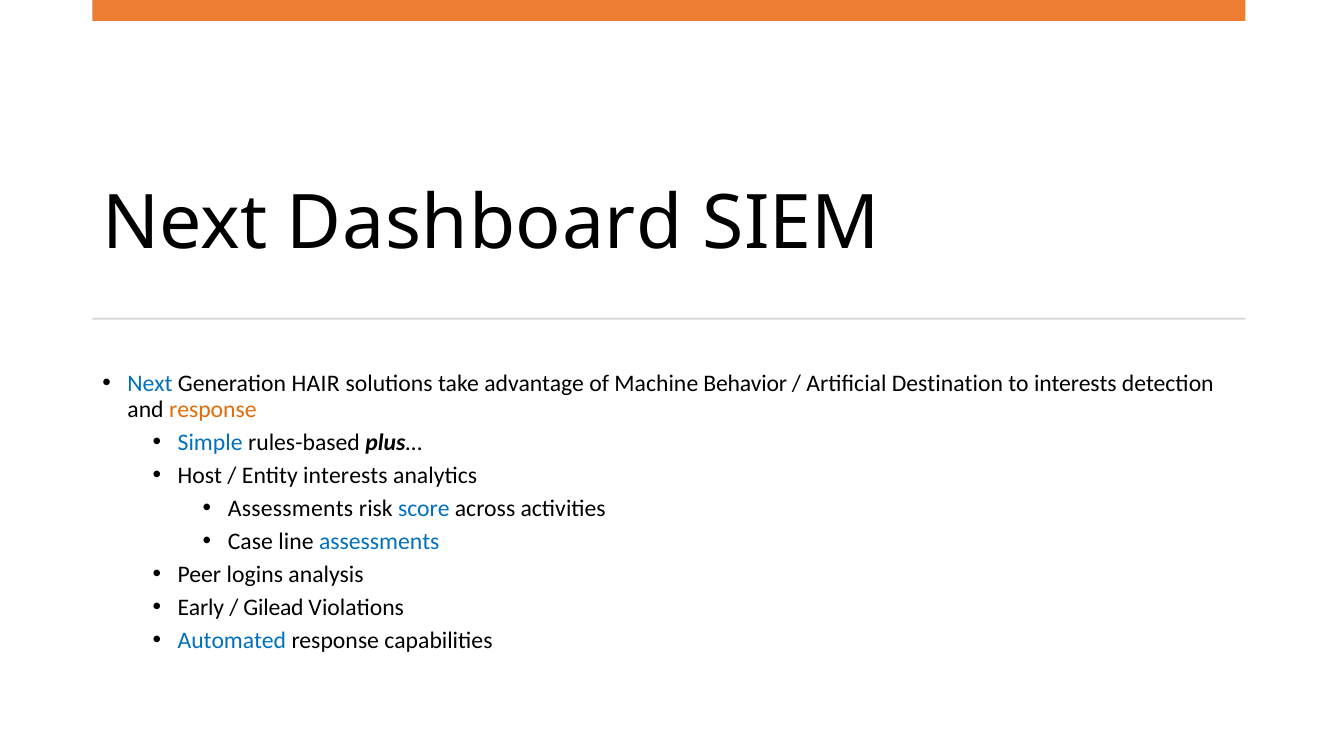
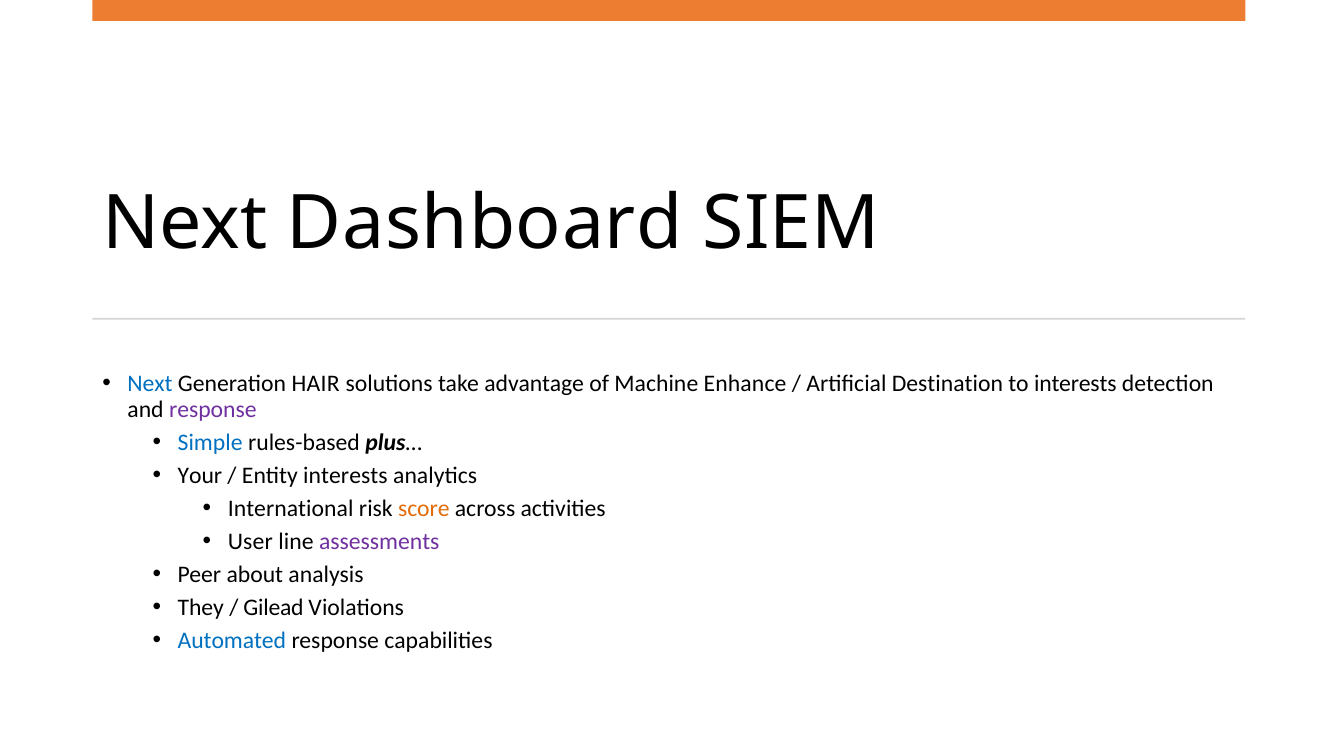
Behavior: Behavior -> Enhance
response at (213, 409) colour: orange -> purple
Host: Host -> Your
Assessments at (291, 509): Assessments -> International
score colour: blue -> orange
Case: Case -> User
assessments at (379, 542) colour: blue -> purple
logins: logins -> about
Early: Early -> They
